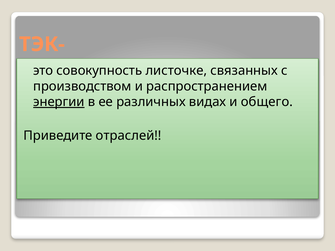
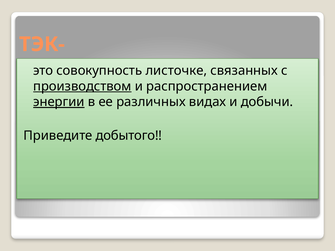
производством underline: none -> present
общего: общего -> добычи
отраслей: отраслей -> добытого
